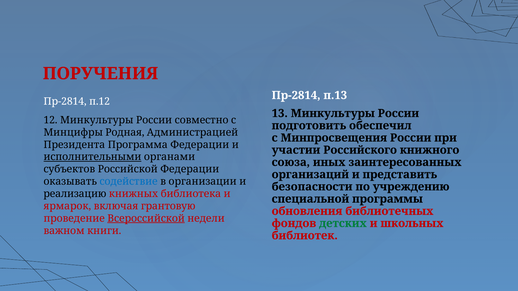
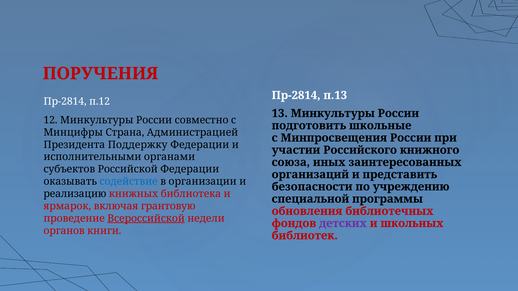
обеспечил: обеспечил -> школьные
Родная: Родная -> Страна
Программа: Программа -> Поддержку
исполнительными underline: present -> none
детских colour: green -> purple
важном: важном -> органов
